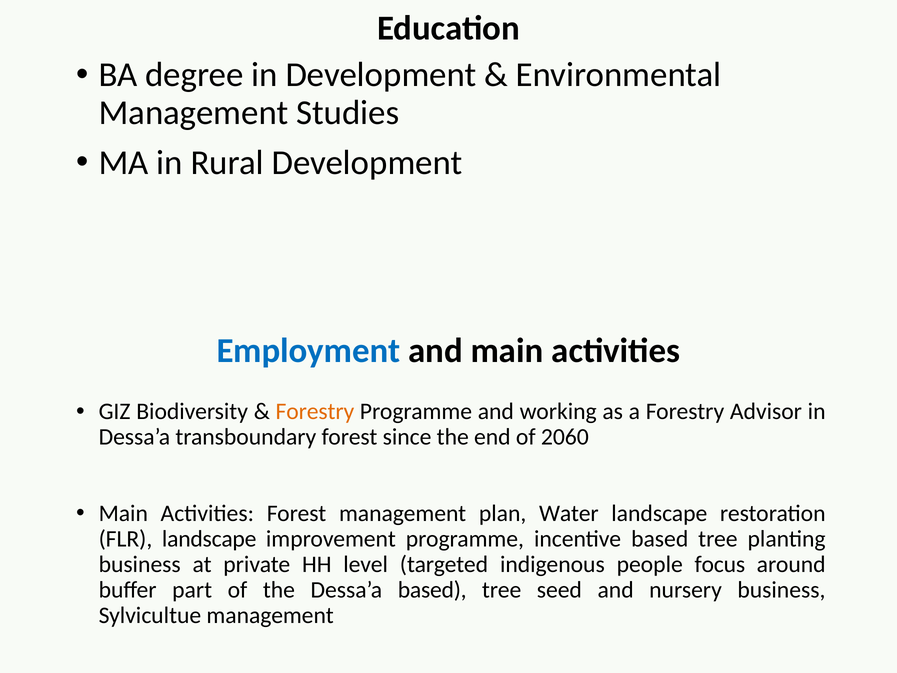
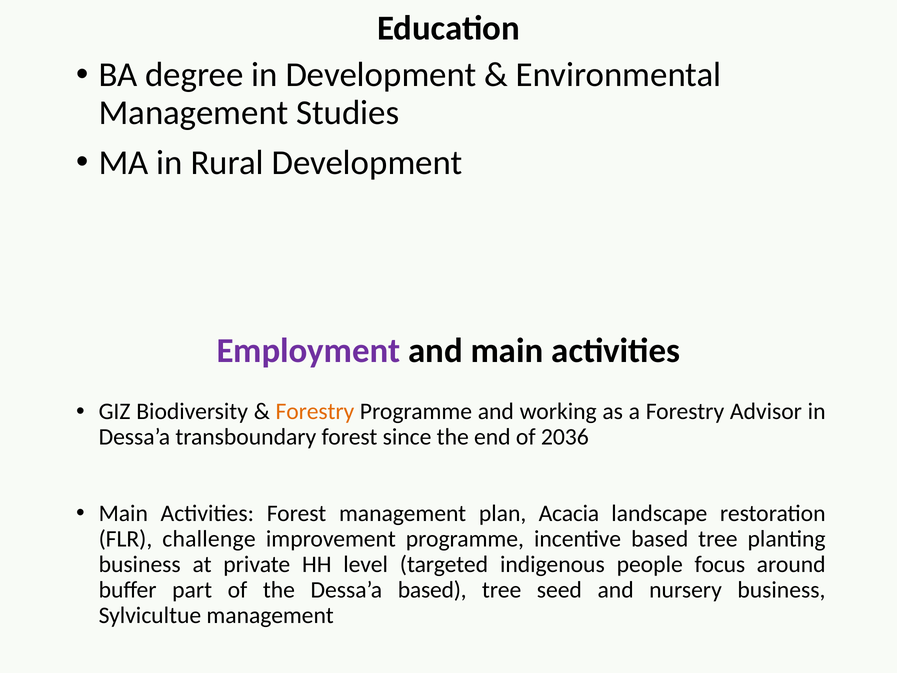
Employment colour: blue -> purple
2060: 2060 -> 2036
Water: Water -> Acacia
FLR landscape: landscape -> challenge
